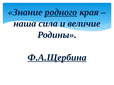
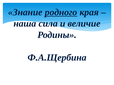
Ф.А.Щербина underline: present -> none
